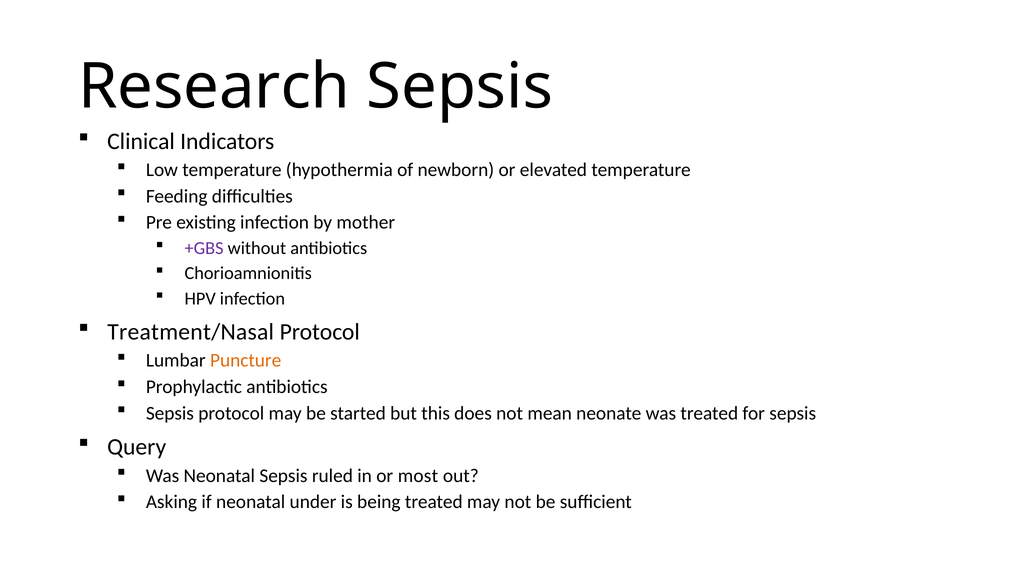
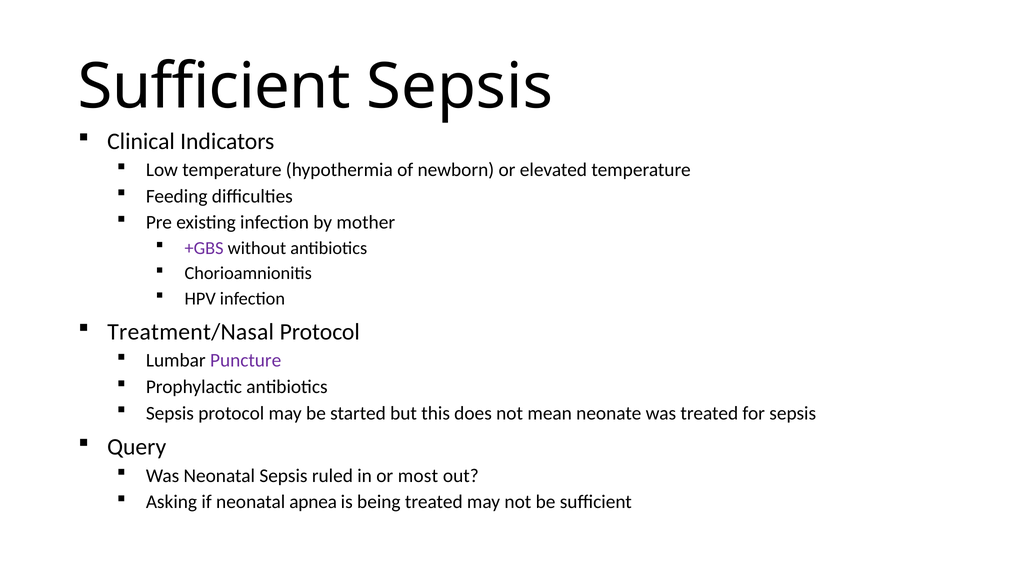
Research at (214, 87): Research -> Sufficient
Puncture colour: orange -> purple
under: under -> apnea
